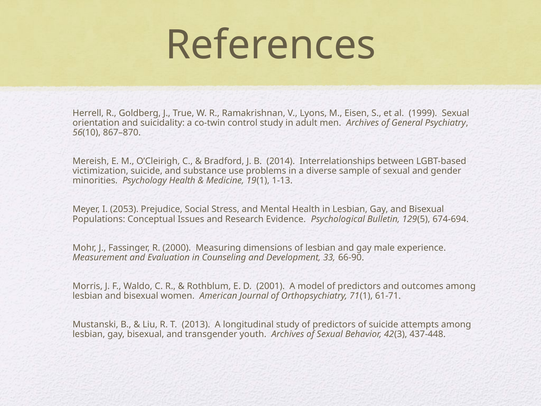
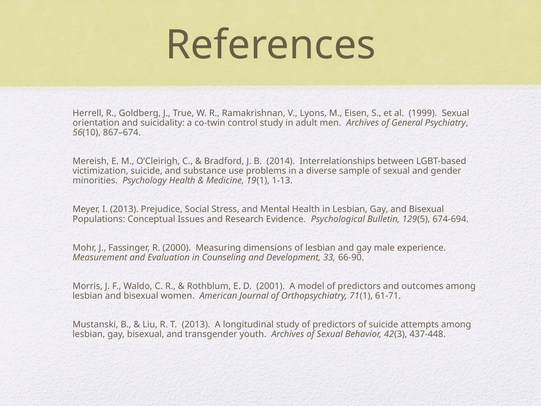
867–870: 867–870 -> 867–674
I 2053: 2053 -> 2013
